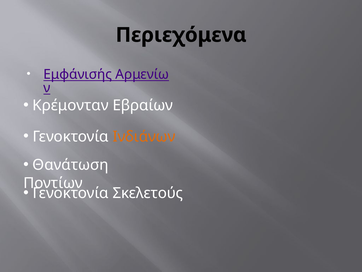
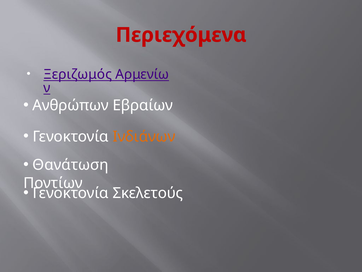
Περιεχόμενα colour: black -> red
Εμφάνισής: Εμφάνισής -> Ξεριζωμός
Κρέμονταν: Κρέμονταν -> Ανθρώπων
